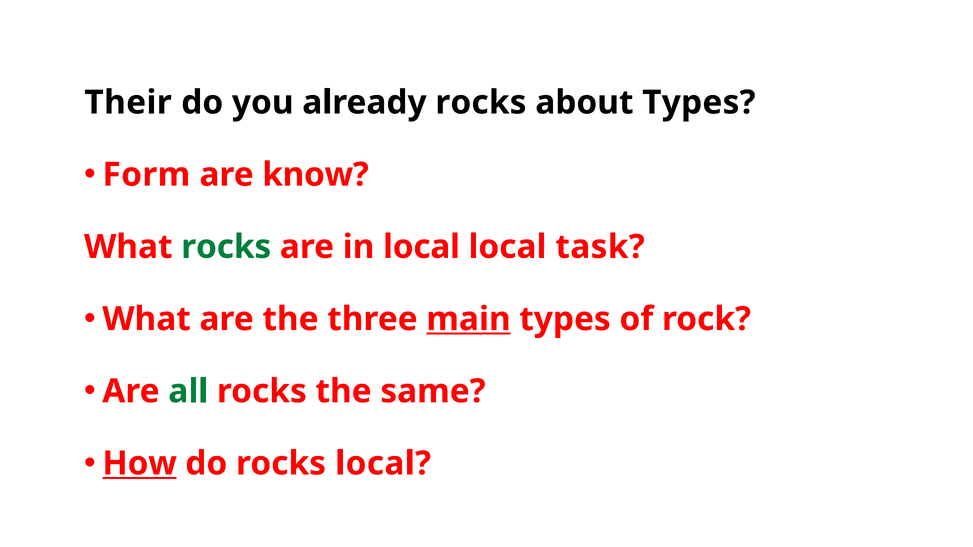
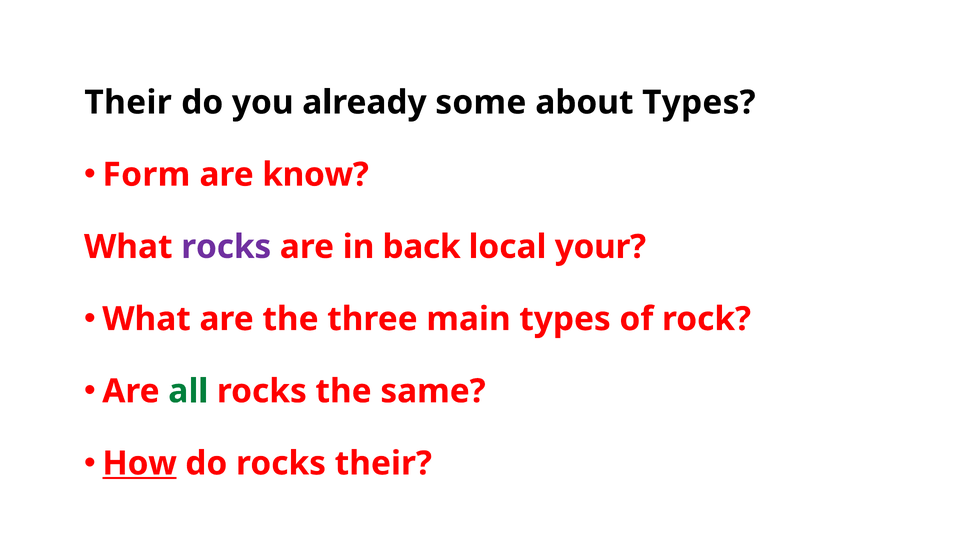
already rocks: rocks -> some
rocks at (226, 247) colour: green -> purple
in local: local -> back
task: task -> your
main underline: present -> none
rocks local: local -> their
